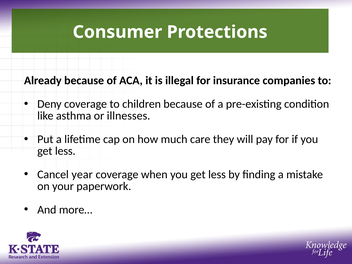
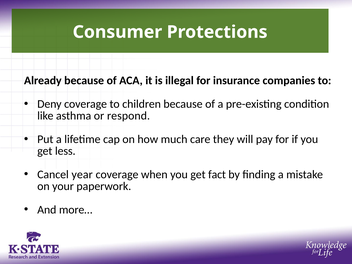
illnesses: illnesses -> respond
when you get less: less -> fact
